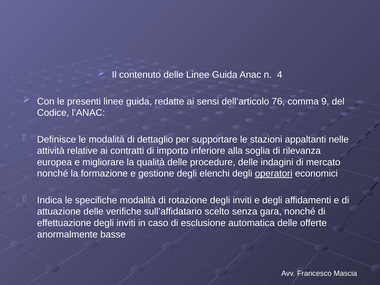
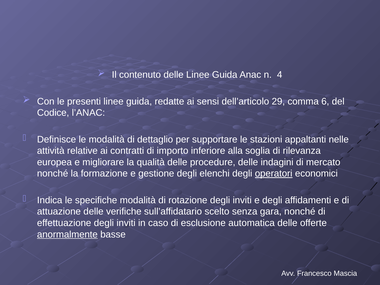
76: 76 -> 29
9: 9 -> 6
anormalmente underline: none -> present
